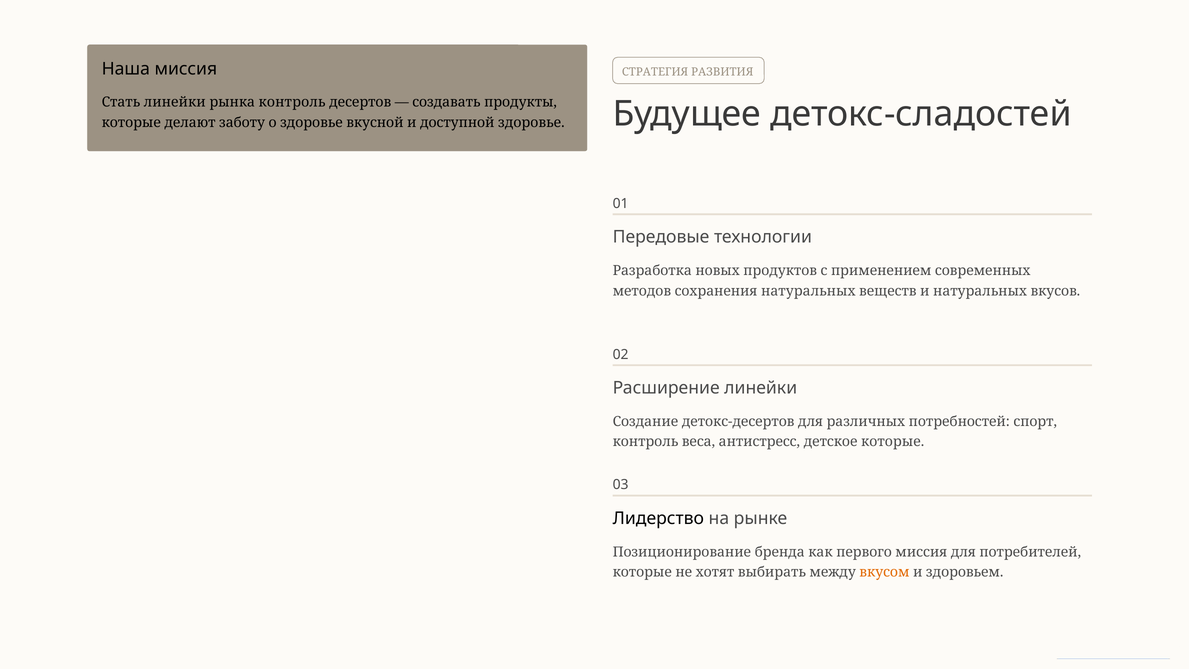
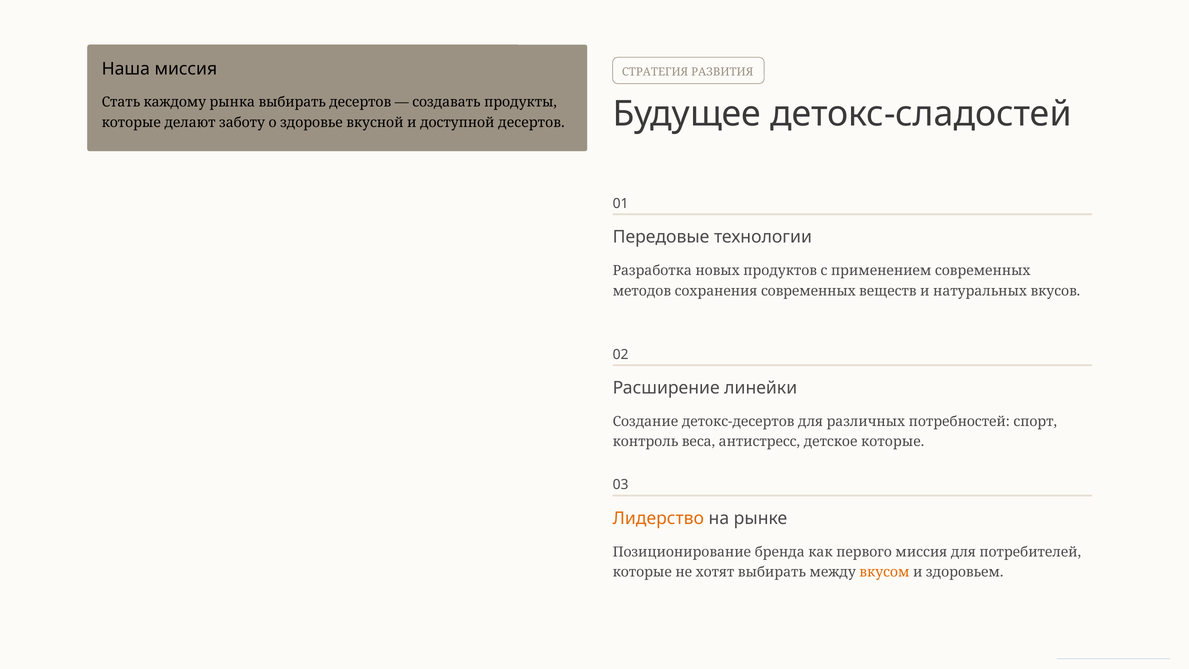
Стать линейки: линейки -> каждому
рынка контроль: контроль -> выбирать
доступной здоровье: здоровье -> десертов
сохранения натуральных: натуральных -> современных
Лидерство colour: black -> orange
